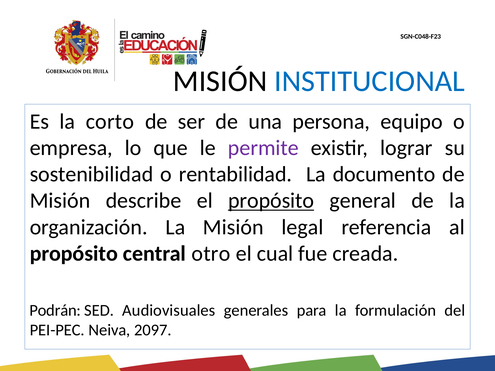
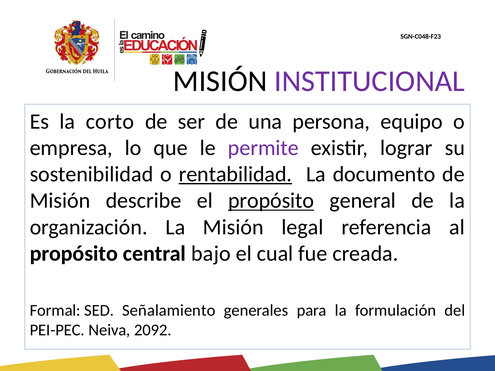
INSTITUCIONAL colour: blue -> purple
rentabilidad underline: none -> present
otro: otro -> bajo
Podrán: Podrán -> Formal
Audiovisuales: Audiovisuales -> Señalamiento
2097: 2097 -> 2092
